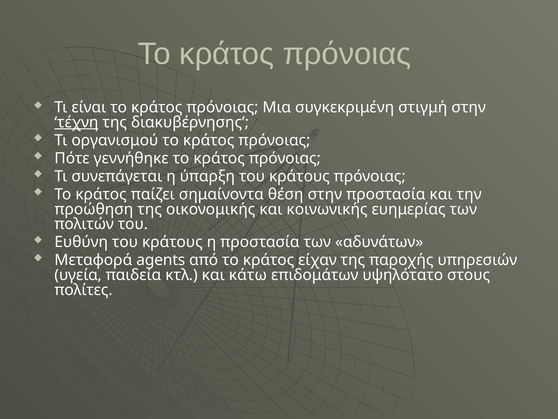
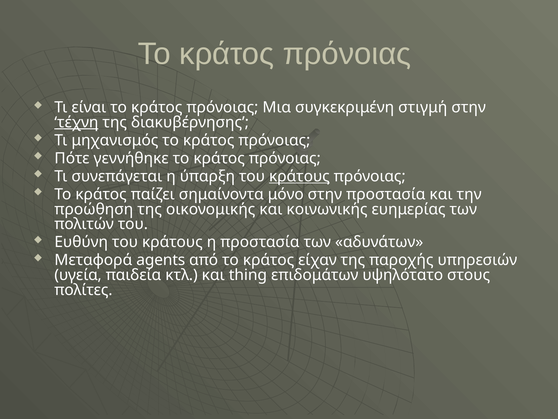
οργανισμού: οργανισμού -> μηχανισμός
κράτους at (299, 176) underline: none -> present
θέση: θέση -> μόνο
κάτω: κάτω -> thing
